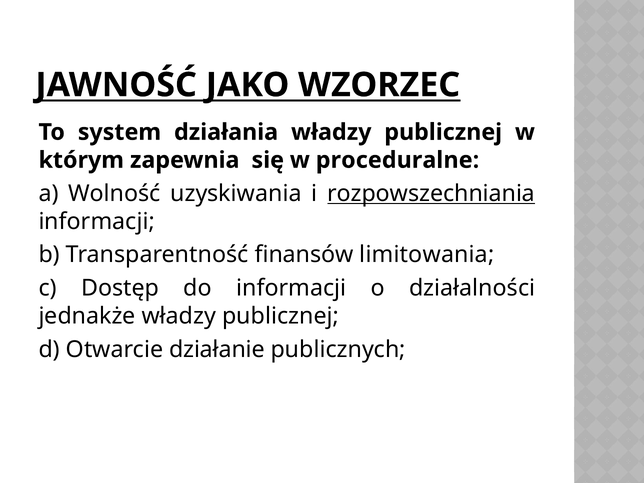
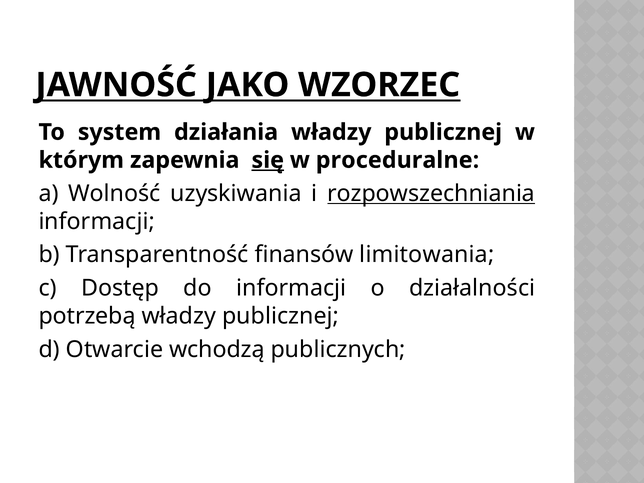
się underline: none -> present
jednakże: jednakże -> potrzebą
działanie: działanie -> wchodzą
